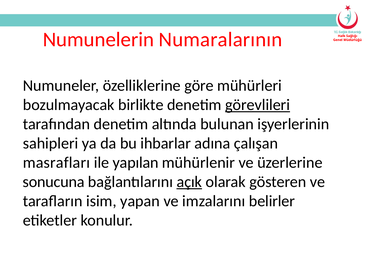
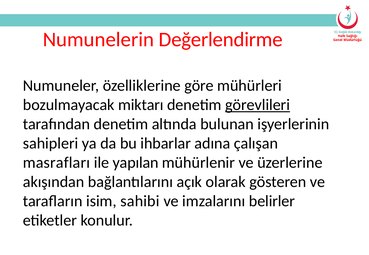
Numaralarının: Numaralarının -> Değerlendirme
birlikte: birlikte -> miktarı
sonucuna: sonucuna -> akışından
açık underline: present -> none
yapan: yapan -> sahibi
